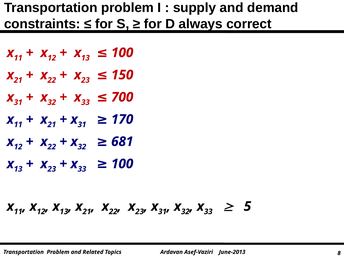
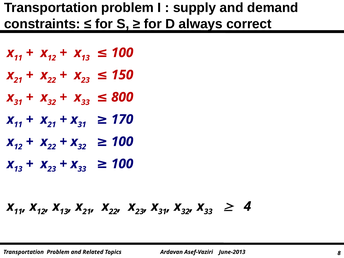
700: 700 -> 800
681 at (122, 142): 681 -> 100
5: 5 -> 4
